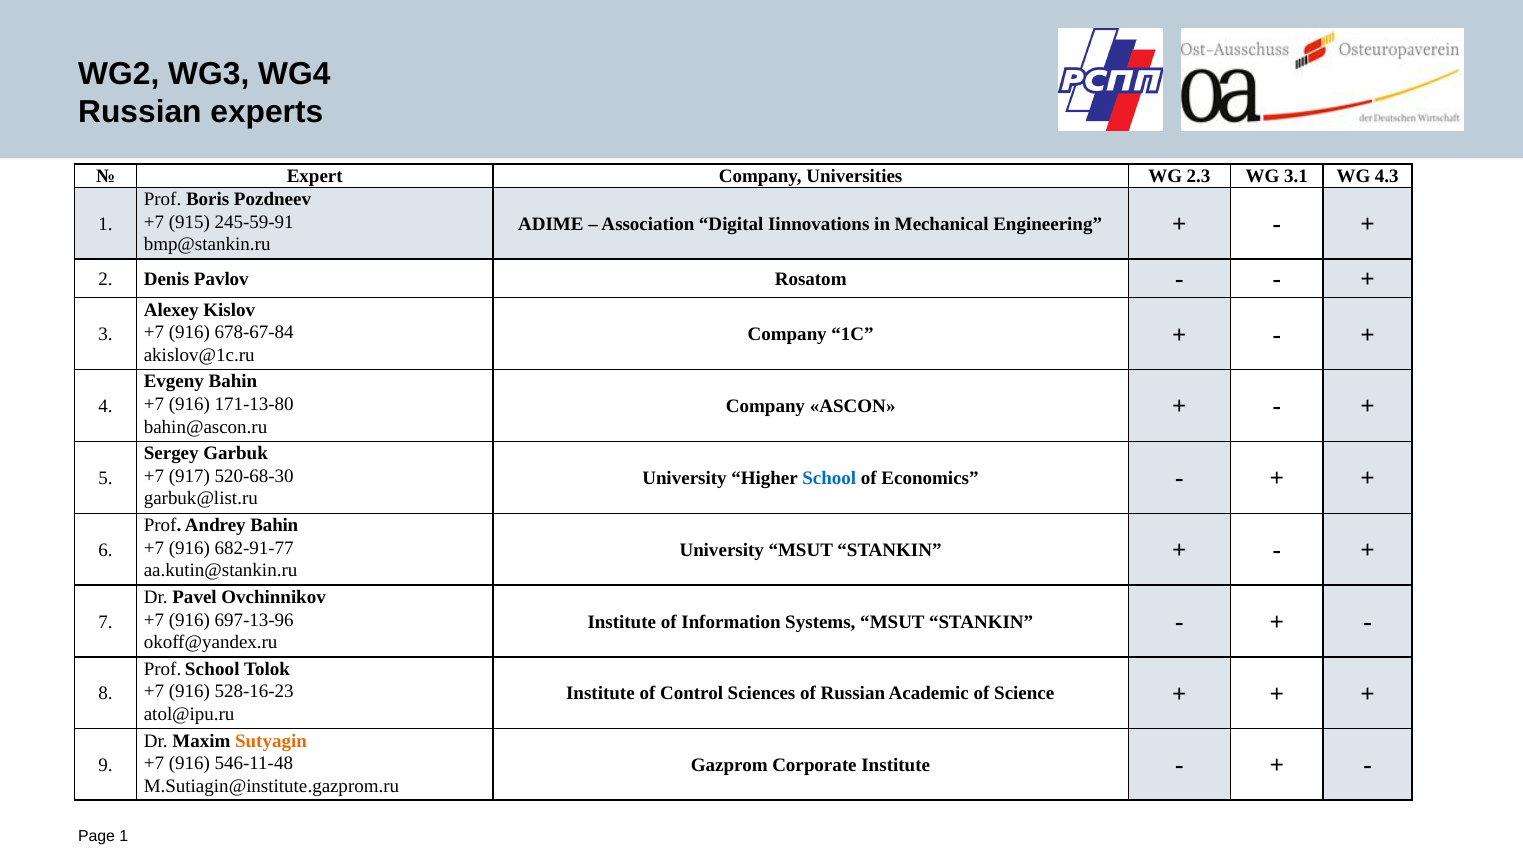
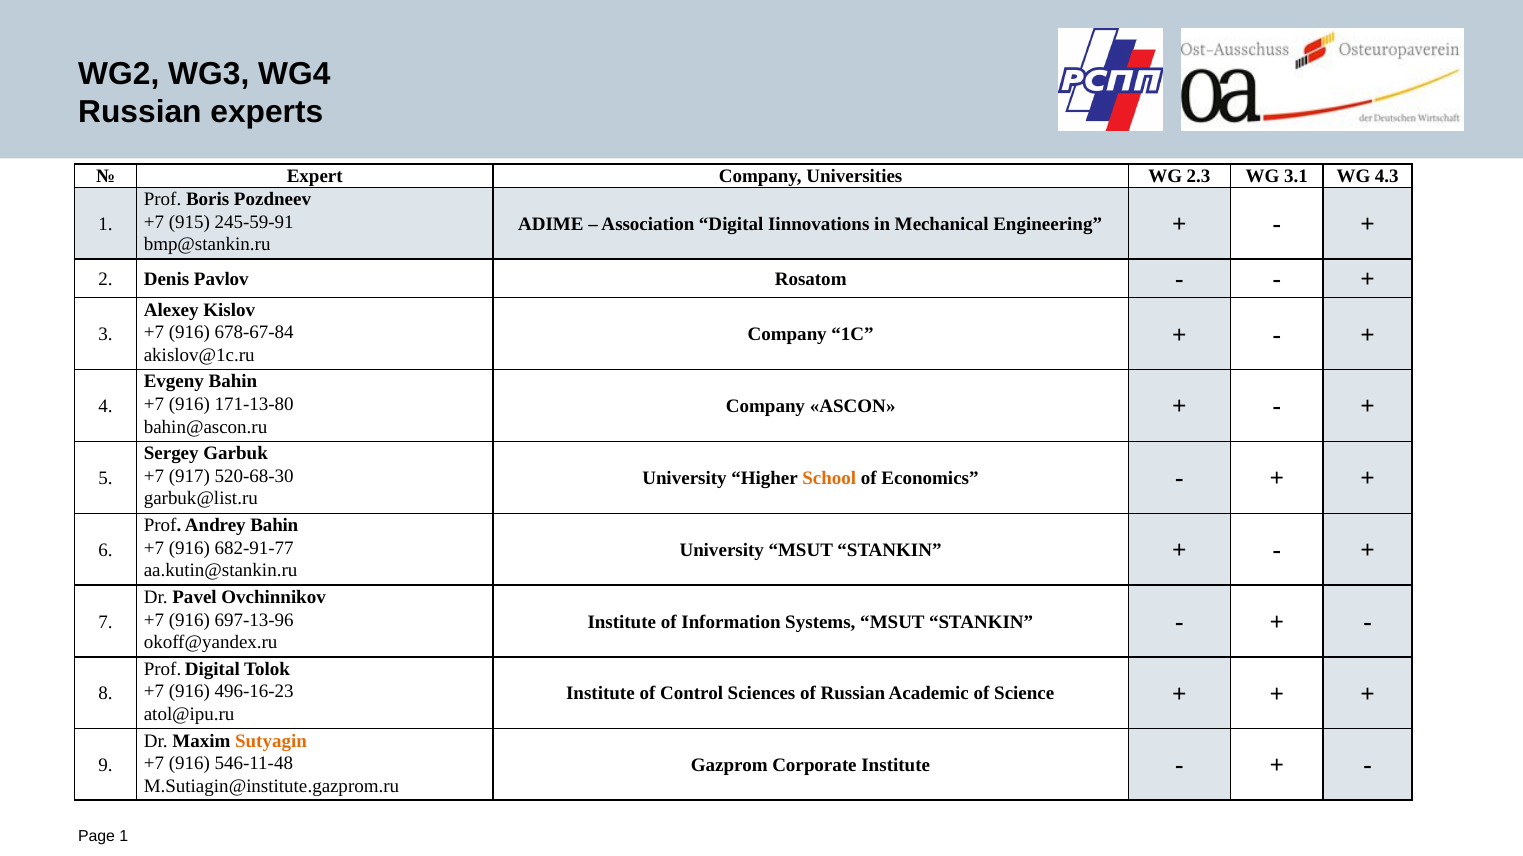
School at (829, 478) colour: blue -> orange
Prof School: School -> Digital
528-16-23: 528-16-23 -> 496-16-23
